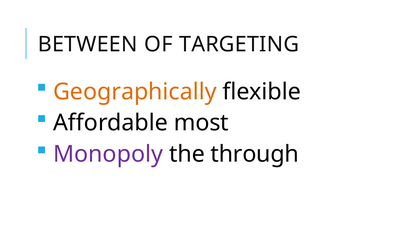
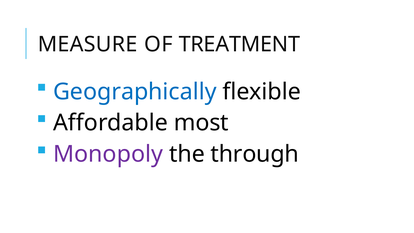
BETWEEN: BETWEEN -> MEASURE
TARGETING: TARGETING -> TREATMENT
Geographically colour: orange -> blue
